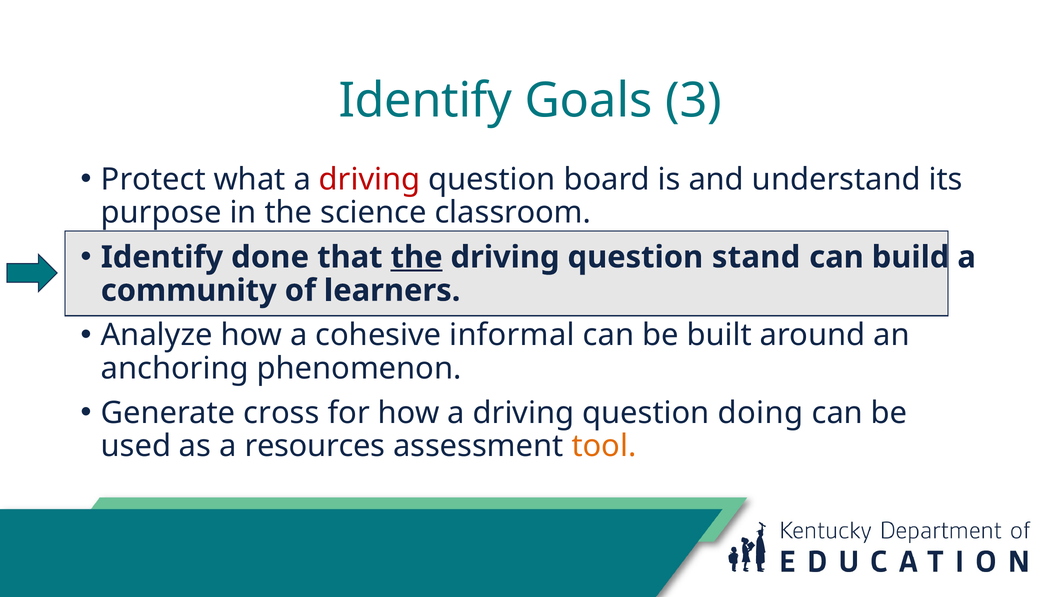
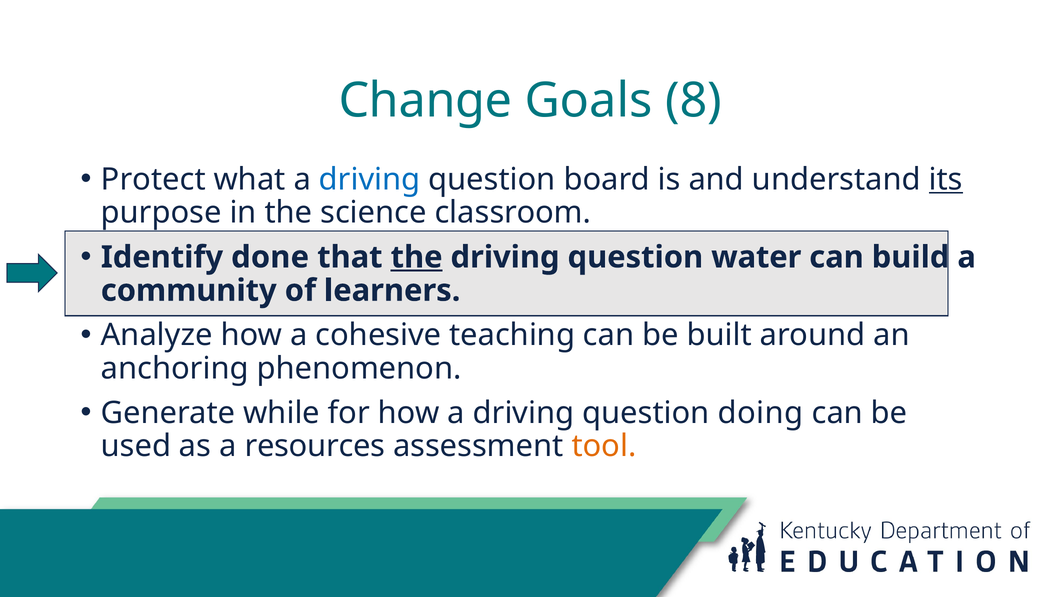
Identify at (425, 101): Identify -> Change
3: 3 -> 8
driving at (370, 179) colour: red -> blue
its underline: none -> present
stand: stand -> water
informal: informal -> teaching
cross: cross -> while
